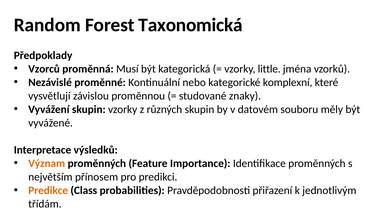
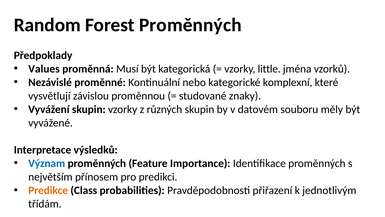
Forest Taxonomická: Taxonomická -> Proměnných
Vzorců: Vzorců -> Values
Význam colour: orange -> blue
